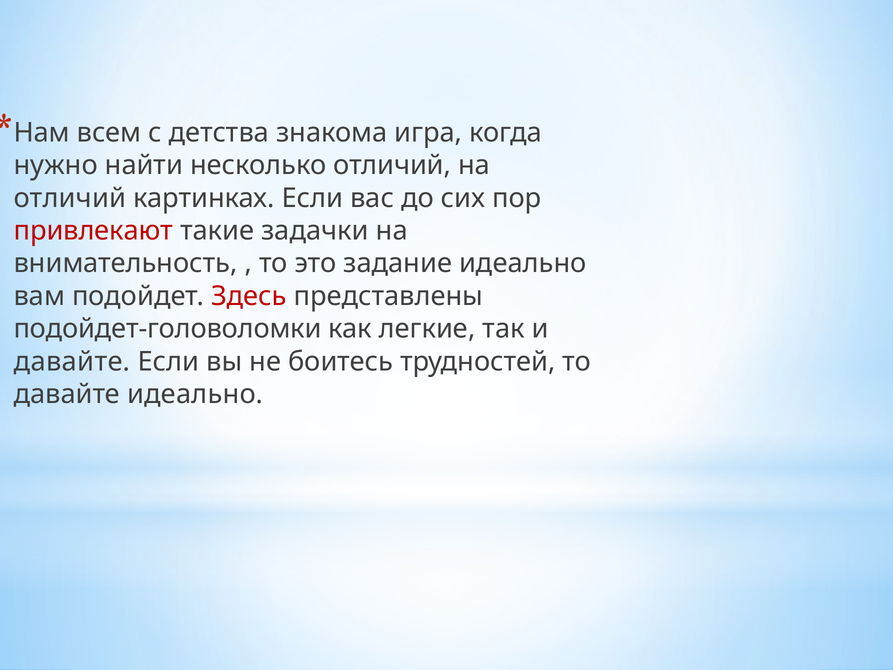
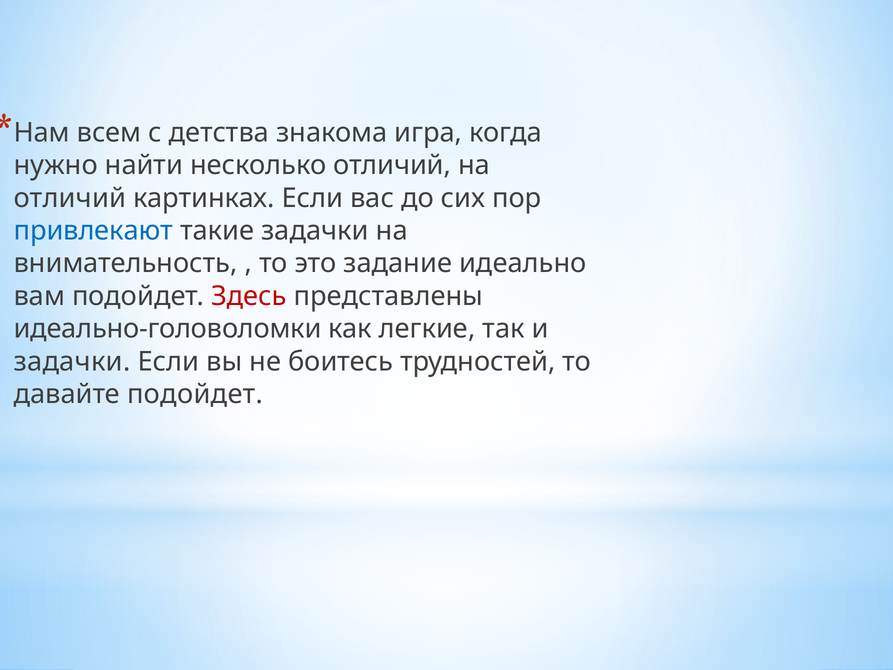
привлекают colour: red -> blue
подойдет-головоломки: подойдет-головоломки -> идеально-головоломки
давайте at (72, 361): давайте -> задачки
давайте идеально: идеально -> подойдет
